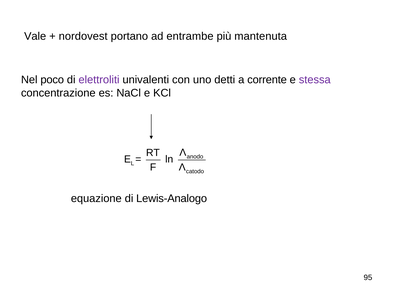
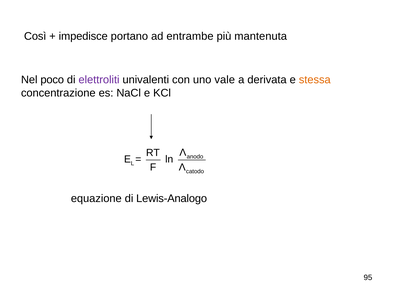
Vale: Vale -> Così
nordovest: nordovest -> impedisce
detti: detti -> vale
corrente: corrente -> derivata
stessa colour: purple -> orange
